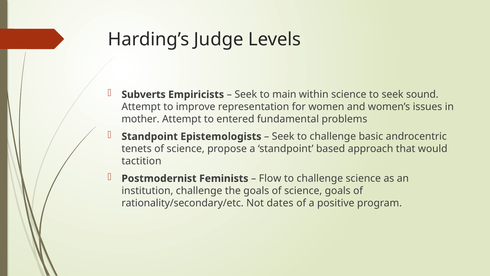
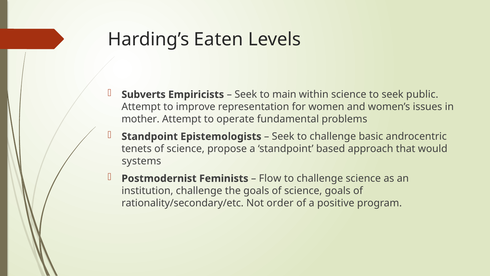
Judge: Judge -> Eaten
sound: sound -> public
entered: entered -> operate
tactition: tactition -> systems
dates: dates -> order
